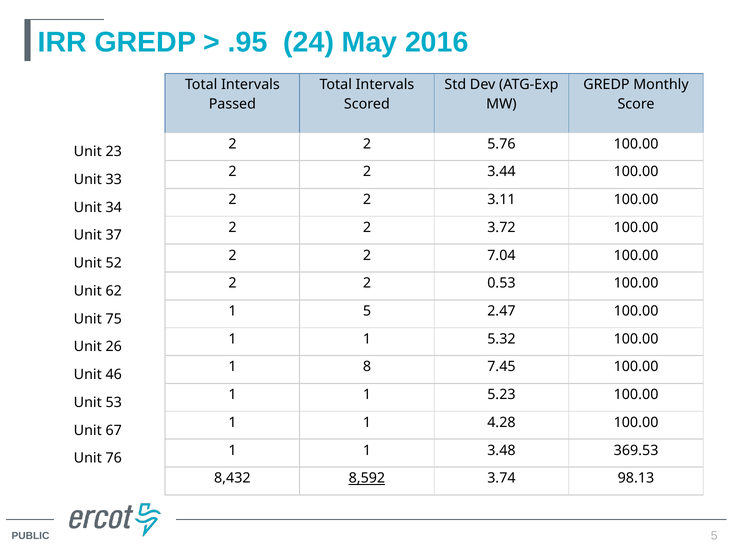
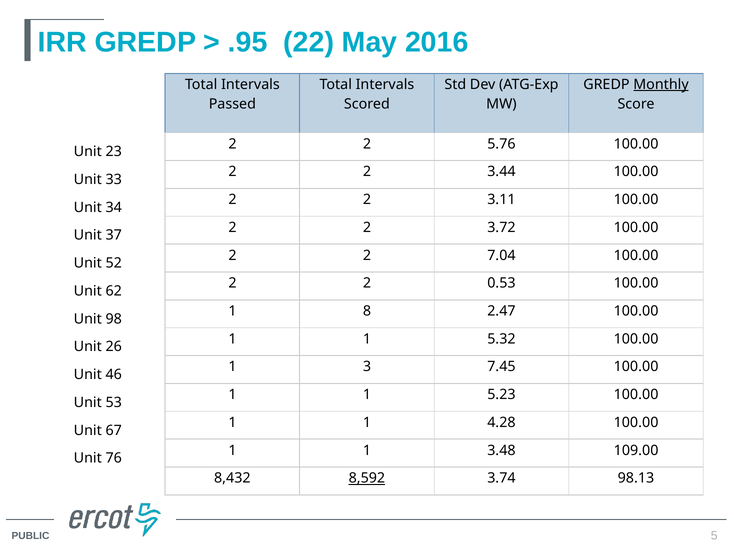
24: 24 -> 22
Monthly underline: none -> present
1 5: 5 -> 8
75: 75 -> 98
8: 8 -> 3
369.53: 369.53 -> 109.00
